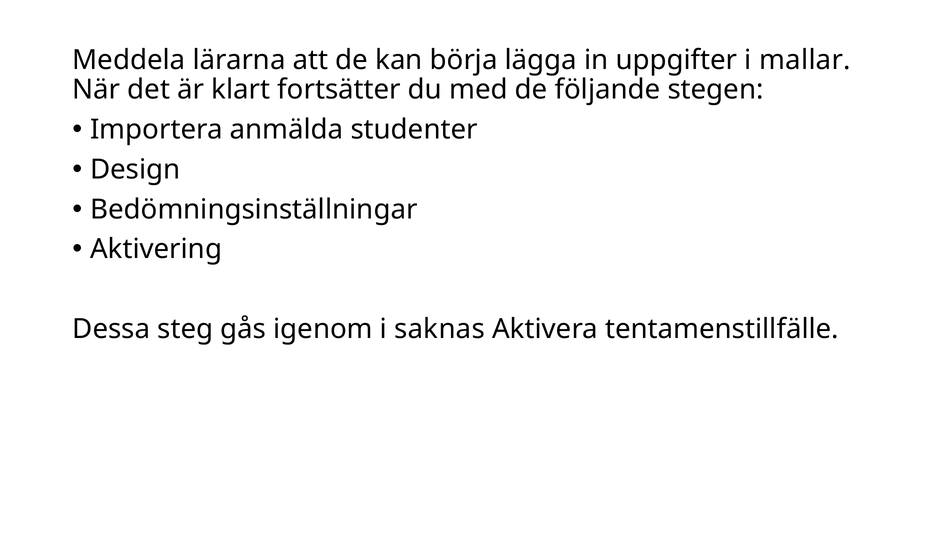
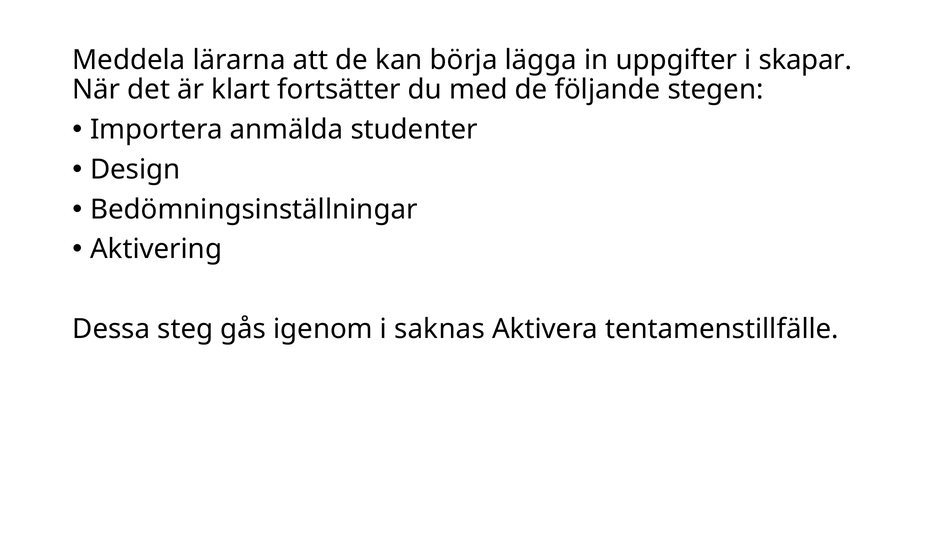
mallar: mallar -> skapar
